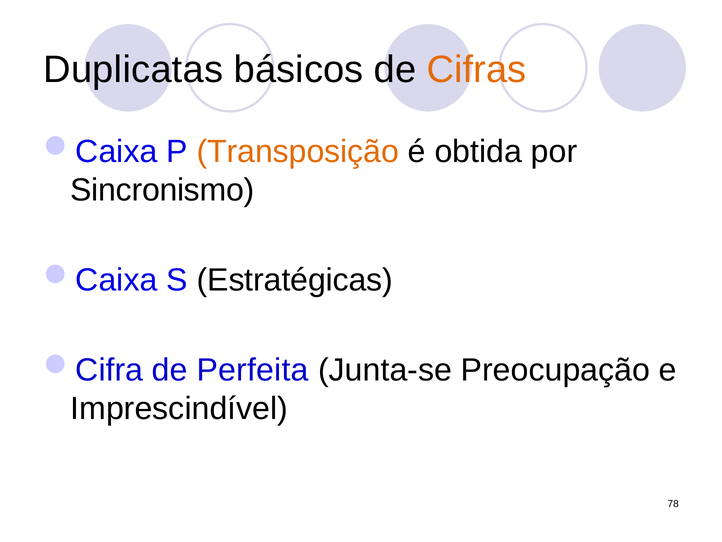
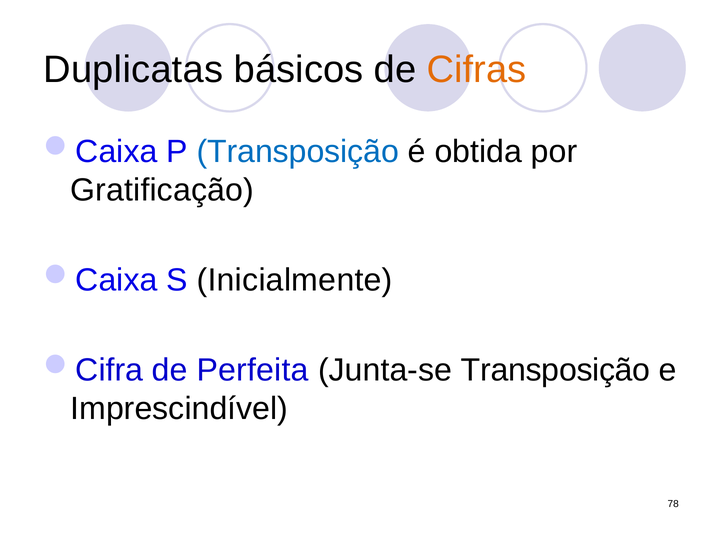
Transposição at (298, 151) colour: orange -> blue
Sincronismo: Sincronismo -> Gratificação
Estratégicas: Estratégicas -> Inicialmente
Junta-se Preocupação: Preocupação -> Transposição
